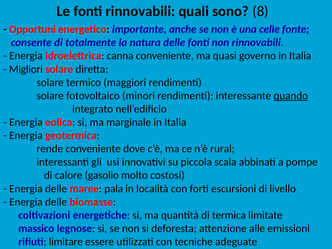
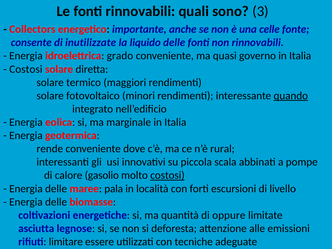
8: 8 -> 3
Opportuni: Opportuni -> Collectors
totalmente: totalmente -> inutilizzate
natura: natura -> liquido
canna: canna -> grado
Migliori at (26, 69): Migliori -> Costosi
costosi at (167, 175) underline: none -> present
termica: termica -> oppure
massico: massico -> asciutta
